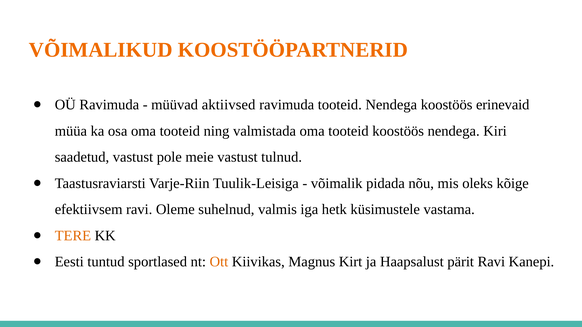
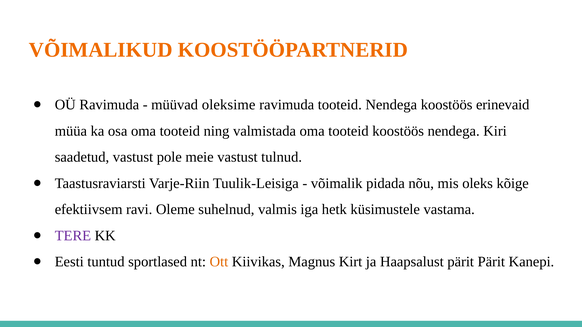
aktiivsed: aktiivsed -> oleksime
TERE colour: orange -> purple
pärit Ravi: Ravi -> Pärit
